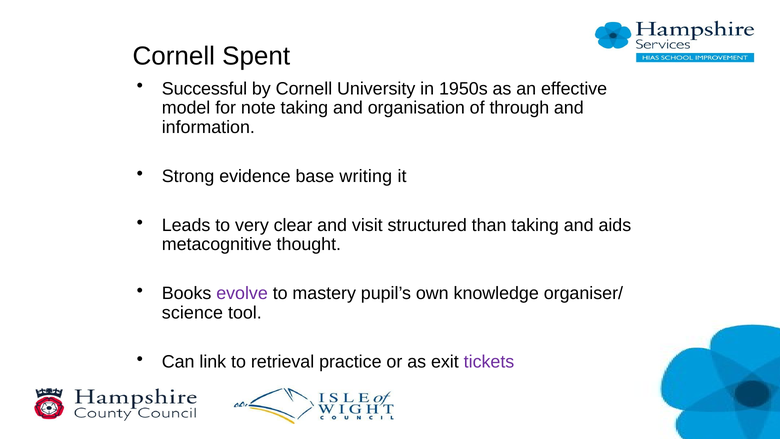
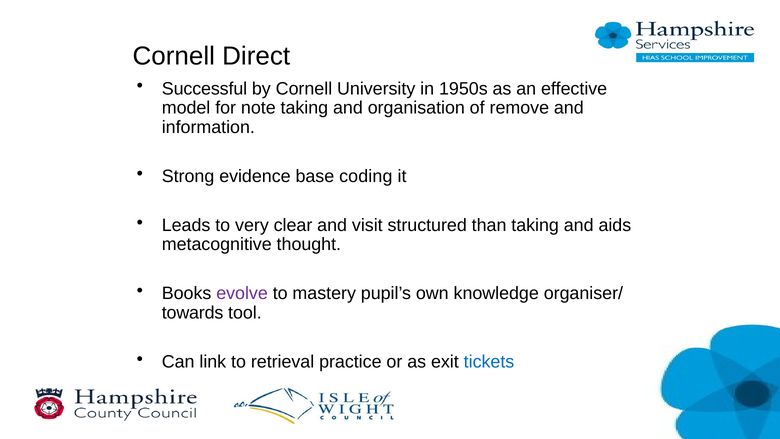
Spent: Spent -> Direct
through: through -> remove
writing: writing -> coding
science: science -> towards
tickets colour: purple -> blue
